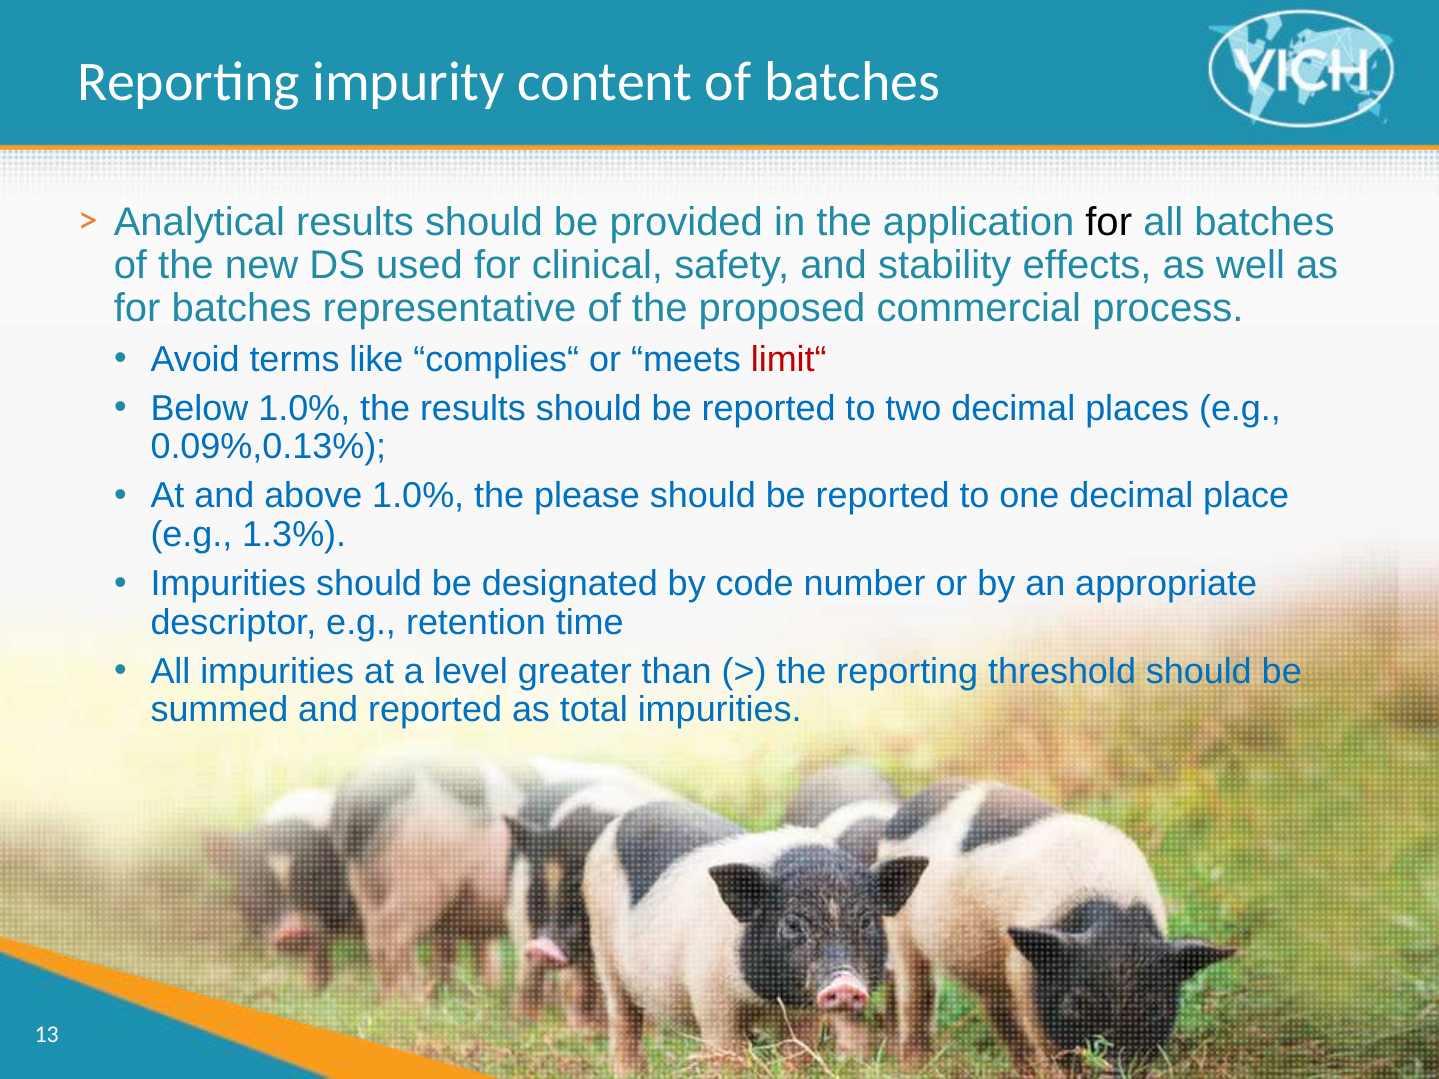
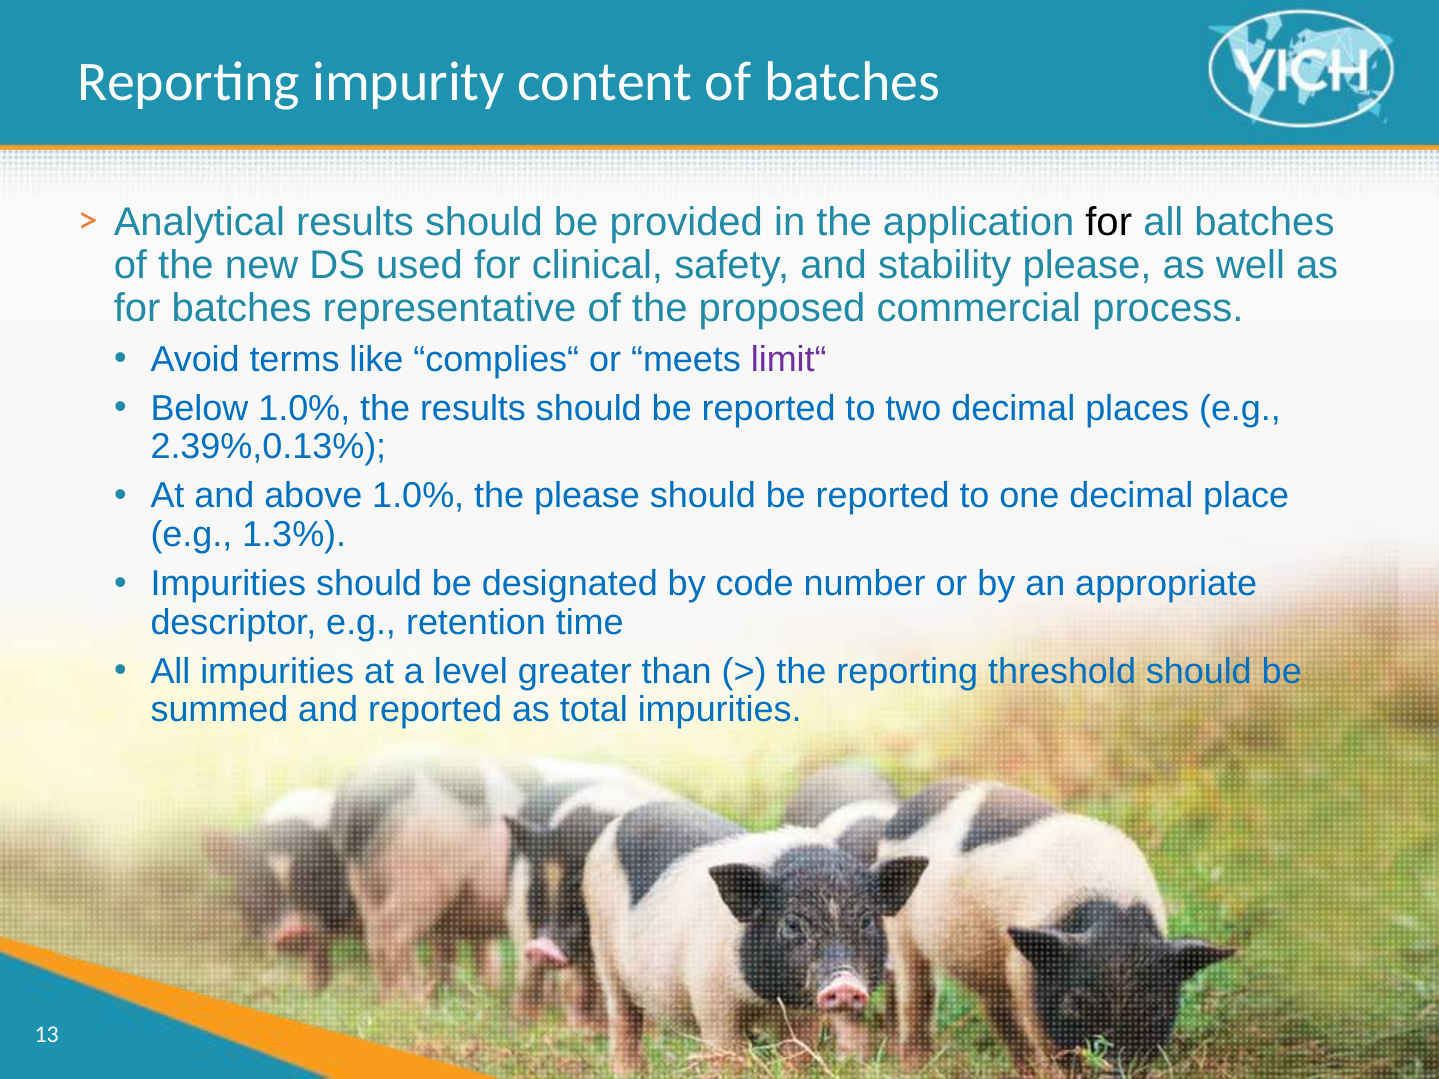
stability effects: effects -> please
limit“ colour: red -> purple
0.09%,0.13%: 0.09%,0.13% -> 2.39%,0.13%
